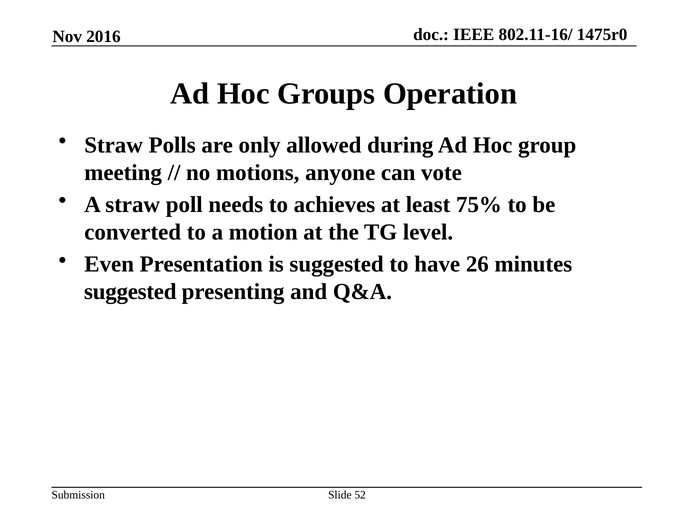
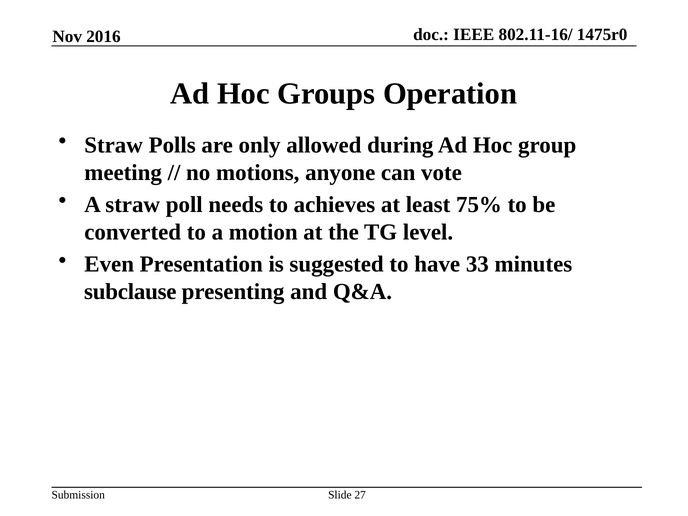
26: 26 -> 33
suggested at (130, 292): suggested -> subclause
52: 52 -> 27
